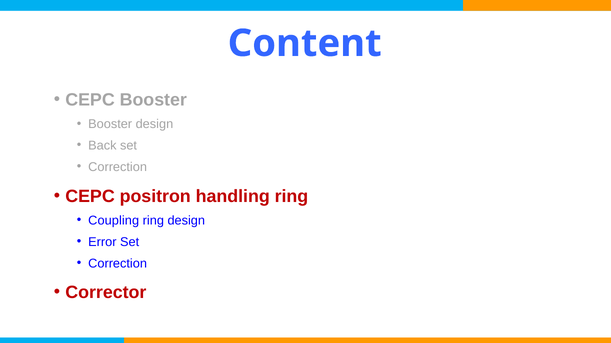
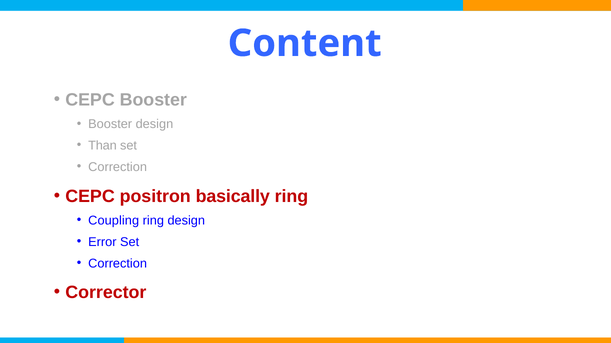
Back: Back -> Than
handling: handling -> basically
